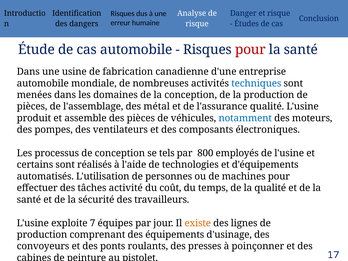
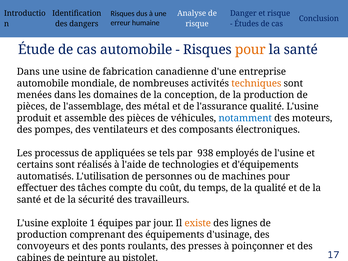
pour at (250, 50) colour: red -> orange
techniques colour: blue -> orange
de conception: conception -> appliquées
800: 800 -> 938
activité: activité -> compte
7: 7 -> 1
